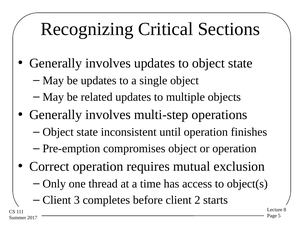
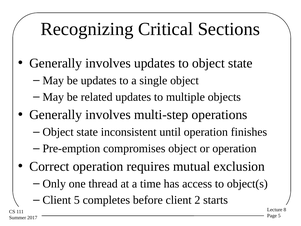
Client 3: 3 -> 5
